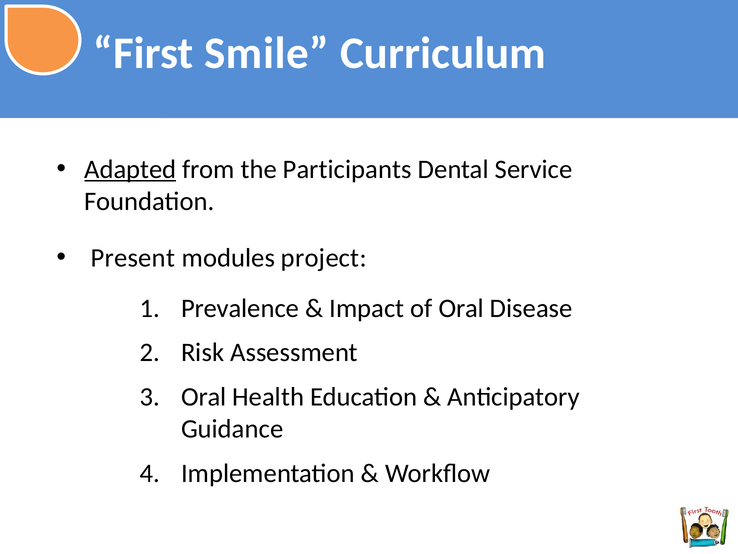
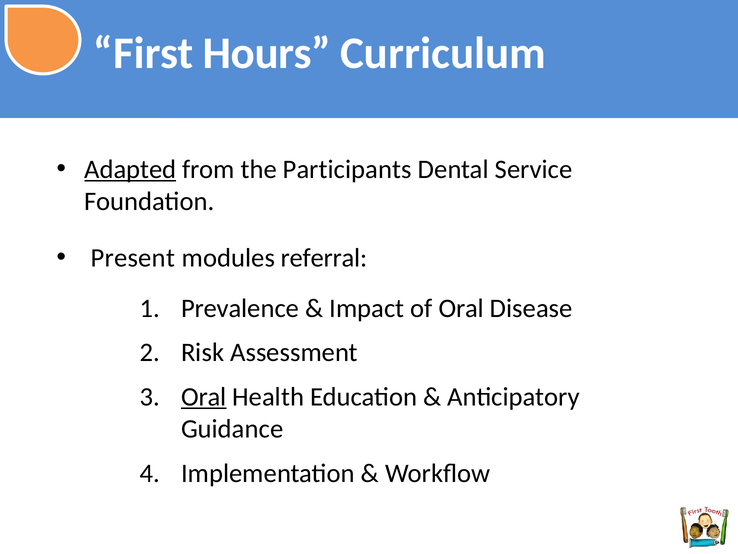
Smile: Smile -> Hours
project: project -> referral
Oral at (204, 397) underline: none -> present
